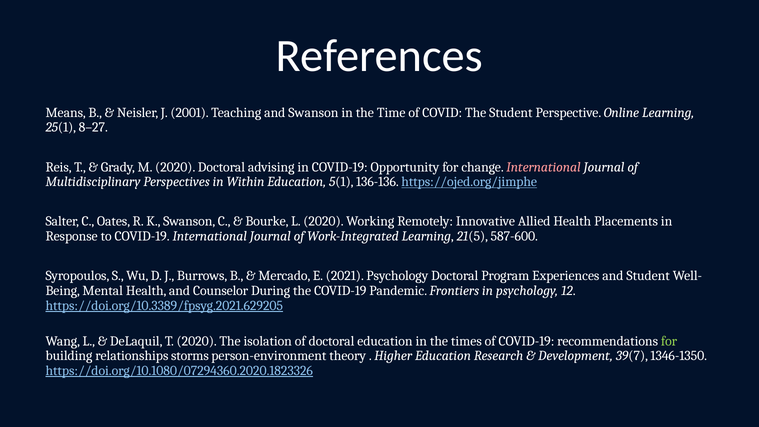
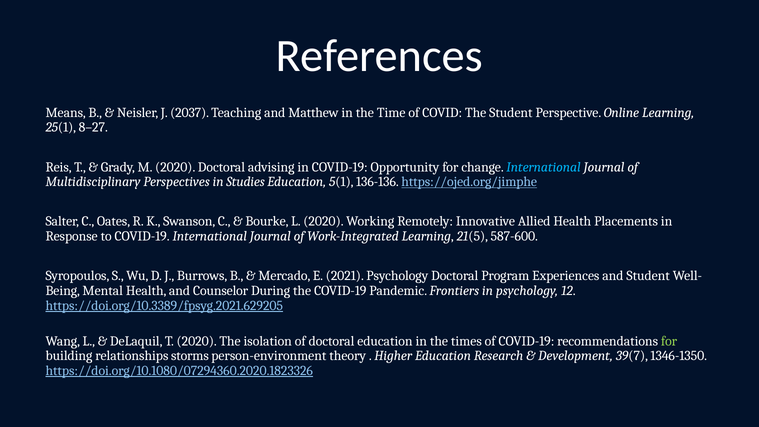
2001: 2001 -> 2037
and Swanson: Swanson -> Matthew
International at (543, 167) colour: pink -> light blue
Within: Within -> Studies
